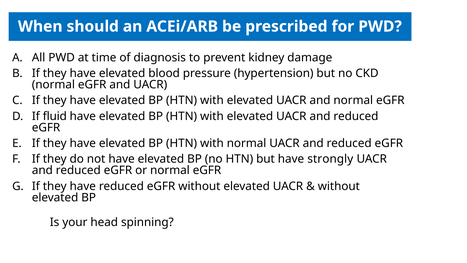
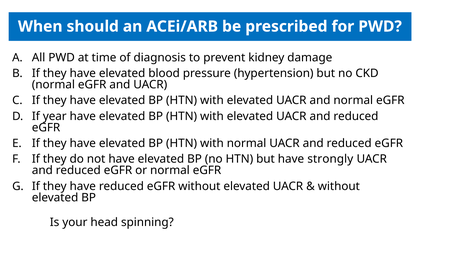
fluid: fluid -> year
